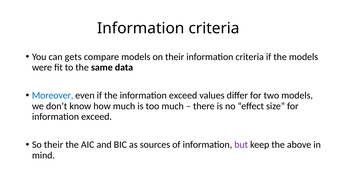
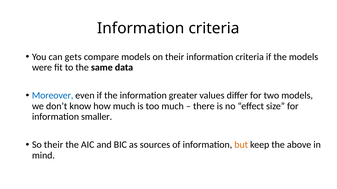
the information exceed: exceed -> greater
exceed at (97, 117): exceed -> smaller
but colour: purple -> orange
